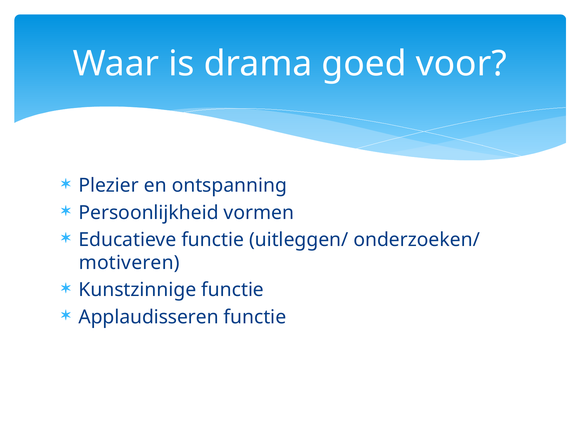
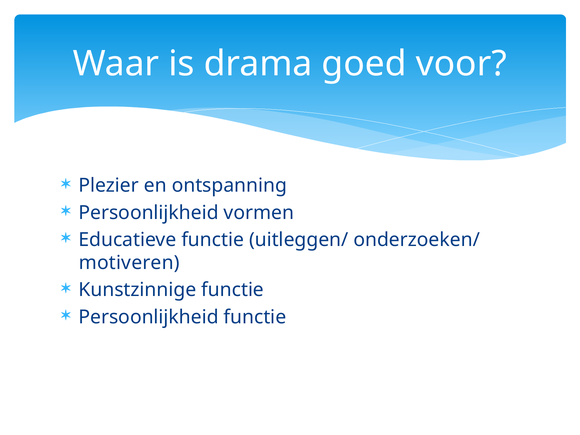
Applaudisseren at (149, 317): Applaudisseren -> Persoonlijkheid
